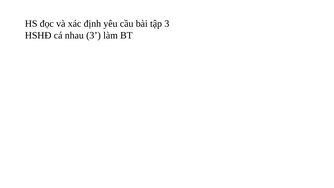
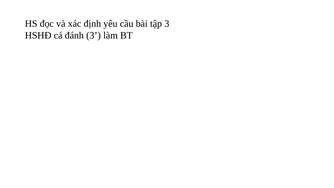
nhau: nhau -> đánh
